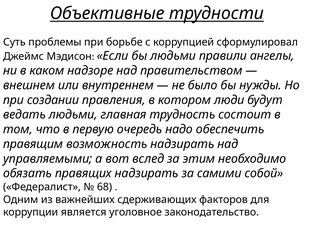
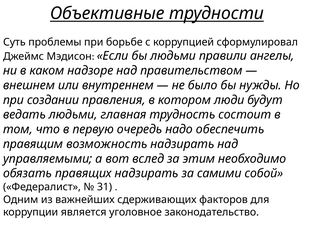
68: 68 -> 31
